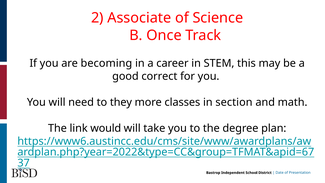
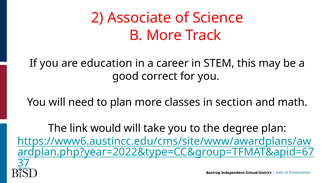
B Once: Once -> More
becoming: becoming -> education
to they: they -> plan
